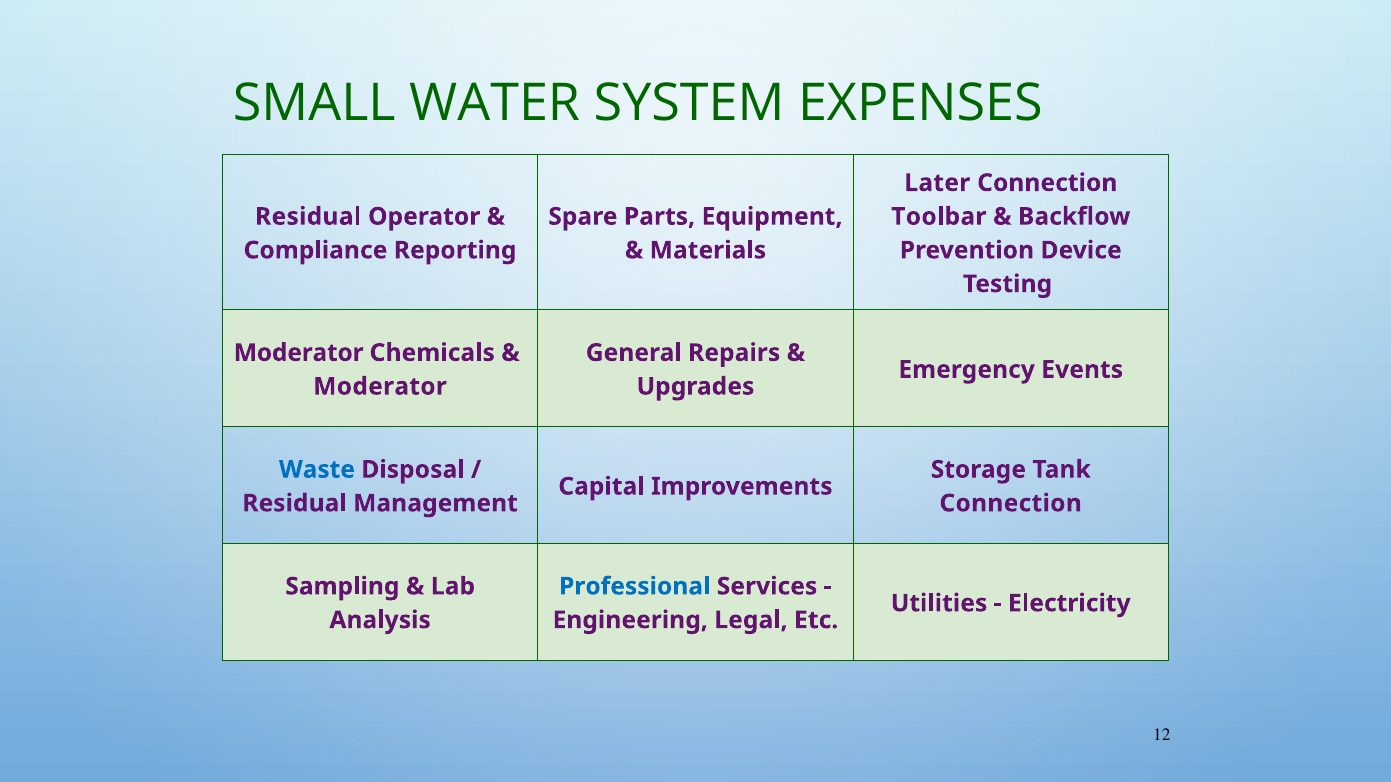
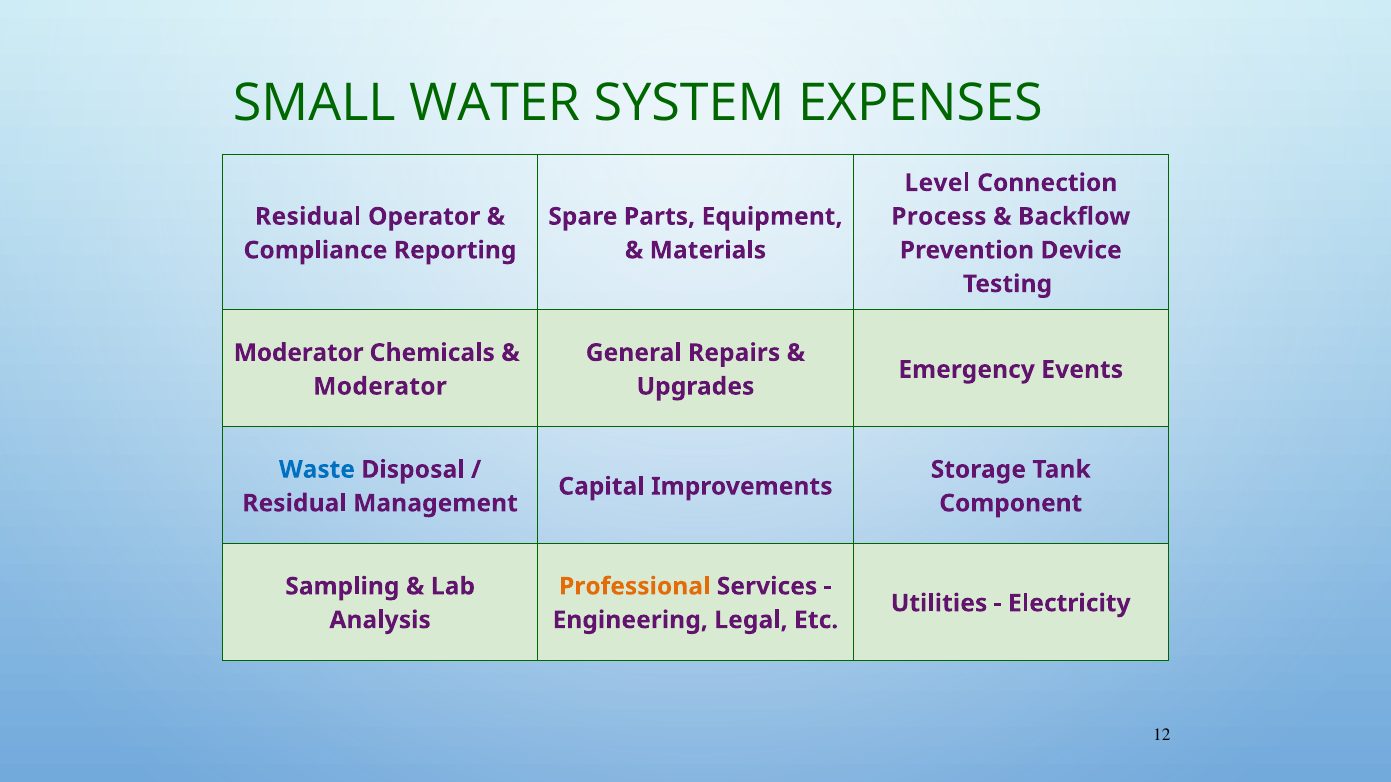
Later: Later -> Level
Toolbar: Toolbar -> Process
Connection at (1011, 504): Connection -> Component
Professional colour: blue -> orange
